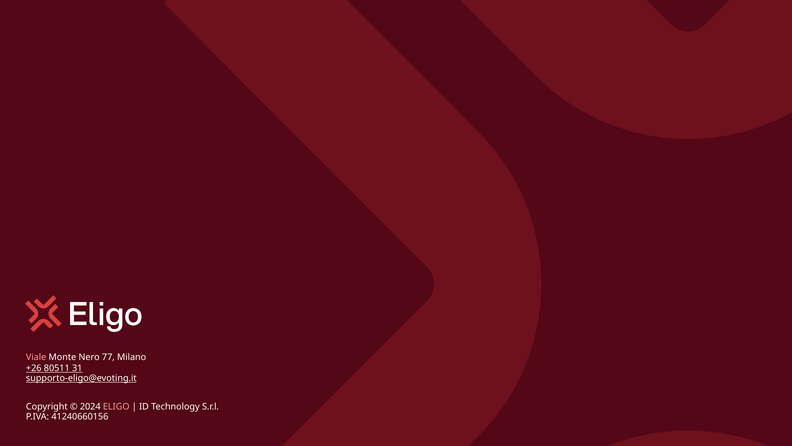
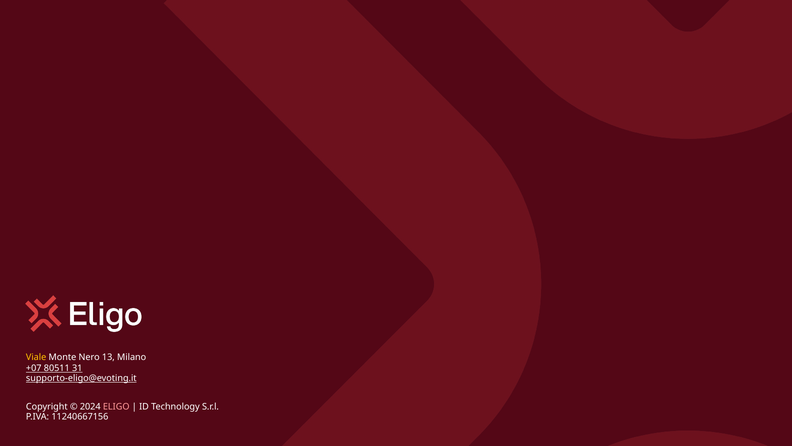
Viale colour: pink -> yellow
77: 77 -> 13
+26: +26 -> +07
41240660156: 41240660156 -> 11240667156
